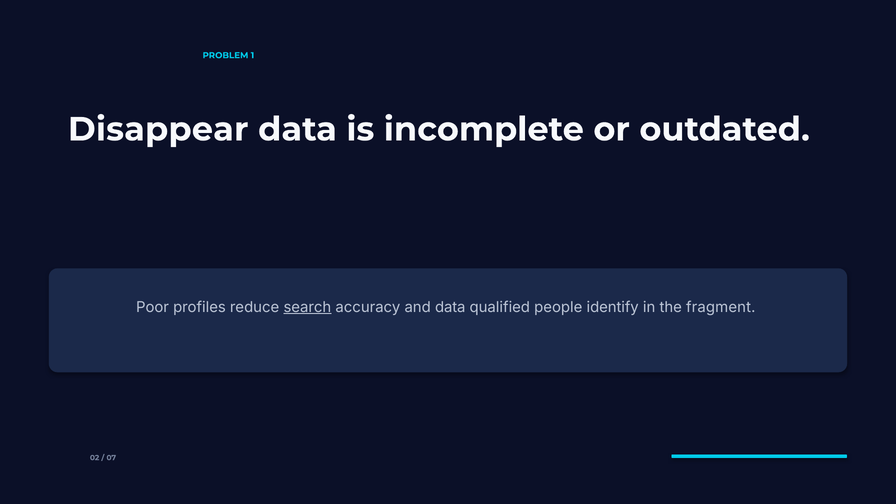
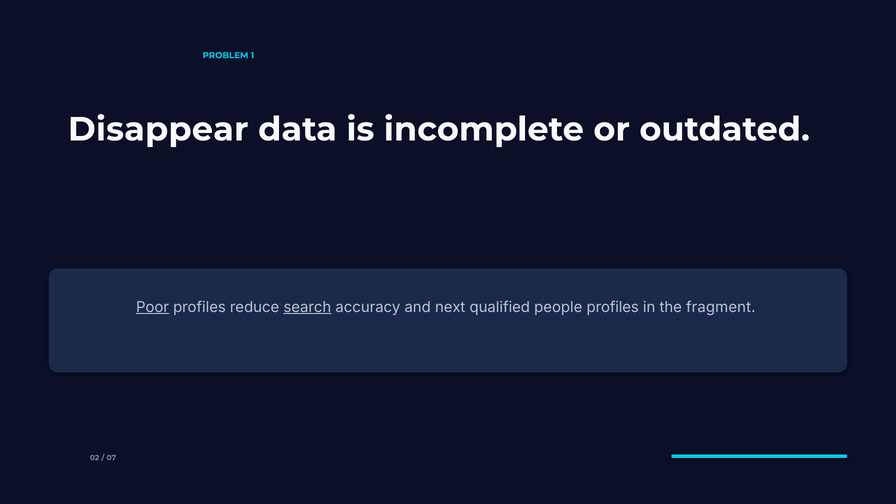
Poor underline: none -> present
and data: data -> next
people identify: identify -> profiles
